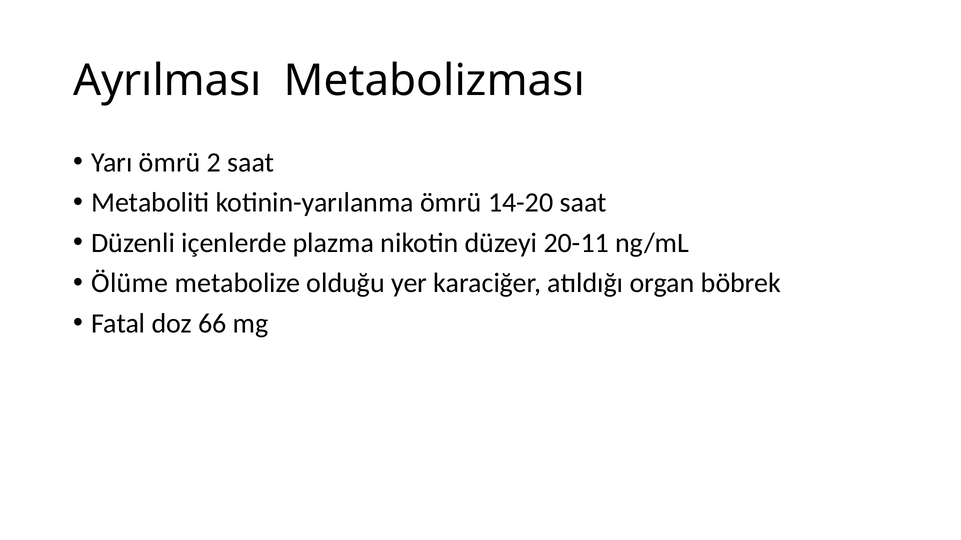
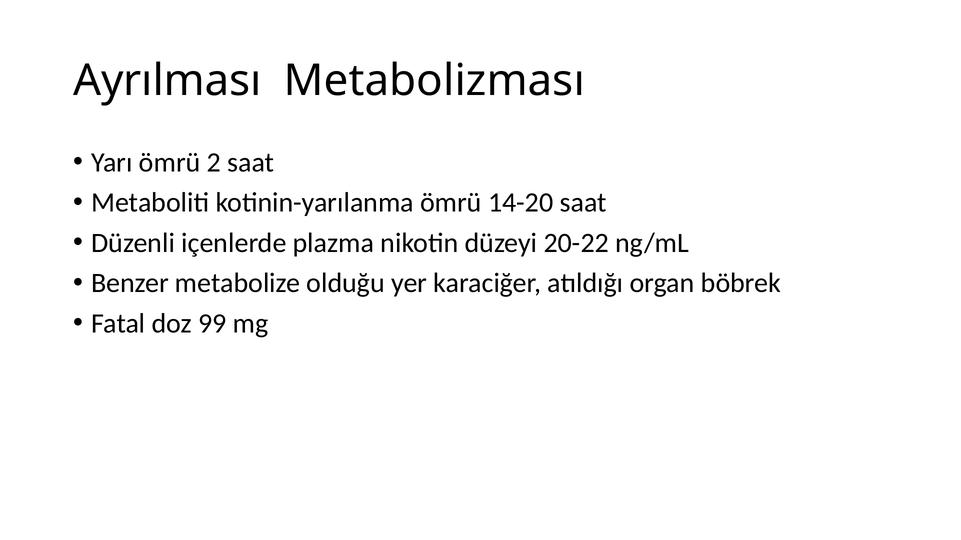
20-11: 20-11 -> 20-22
Ölüme: Ölüme -> Benzer
66: 66 -> 99
